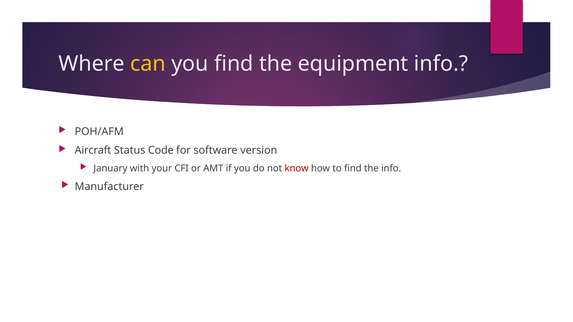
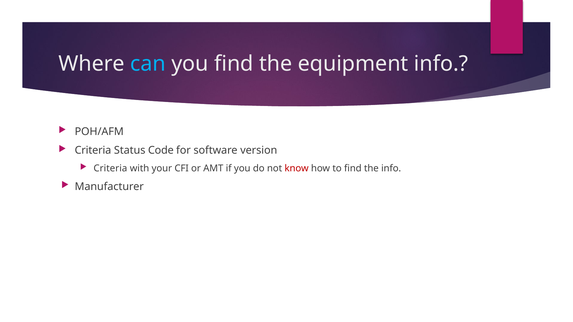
can colour: yellow -> light blue
Aircraft at (93, 151): Aircraft -> Criteria
January at (110, 169): January -> Criteria
